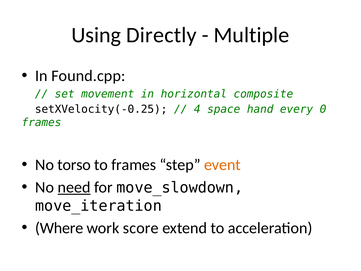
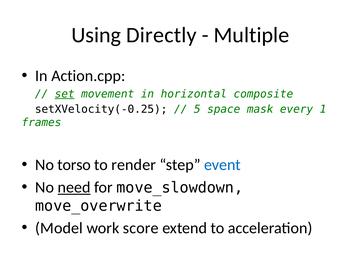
Found.cpp: Found.cpp -> Action.cpp
set underline: none -> present
4: 4 -> 5
hand: hand -> mask
0: 0 -> 1
to frames: frames -> render
event colour: orange -> blue
move_iteration: move_iteration -> move_overwrite
Where: Where -> Model
